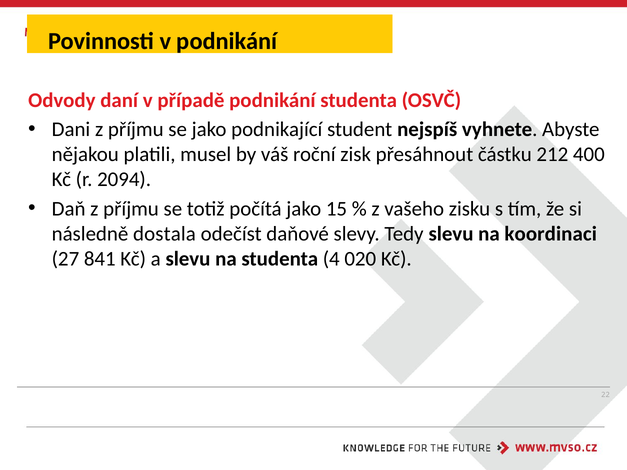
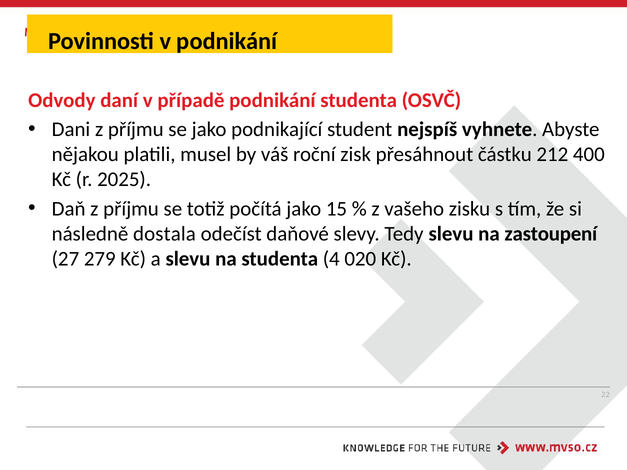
2094: 2094 -> 2025
koordinaci: koordinaci -> zastoupení
841: 841 -> 279
